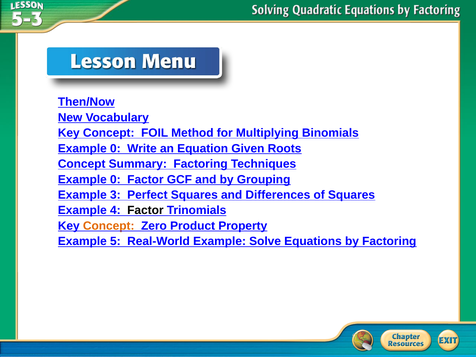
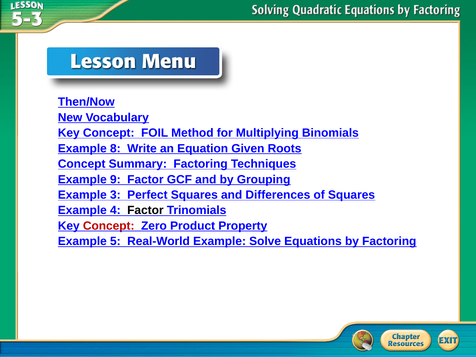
0 at (115, 148): 0 -> 8
0 at (115, 179): 0 -> 9
Concept at (109, 226) colour: orange -> red
